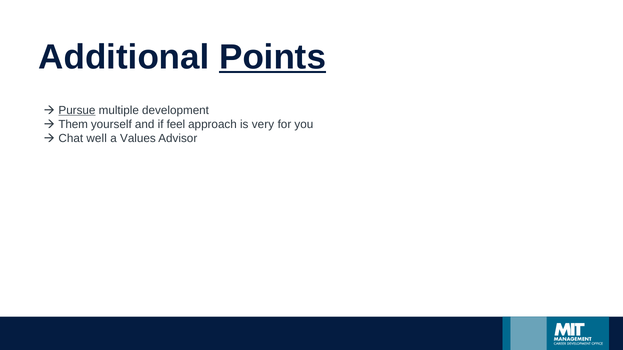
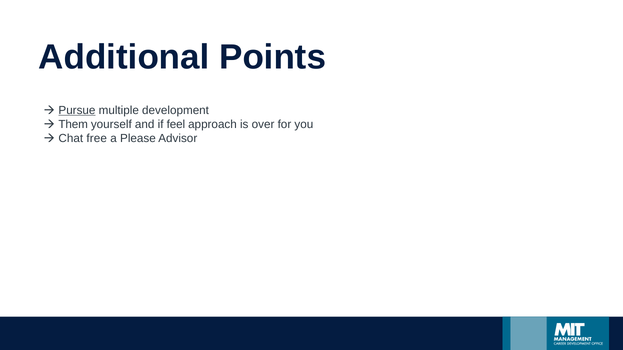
Points underline: present -> none
very: very -> over
well: well -> free
Values: Values -> Please
